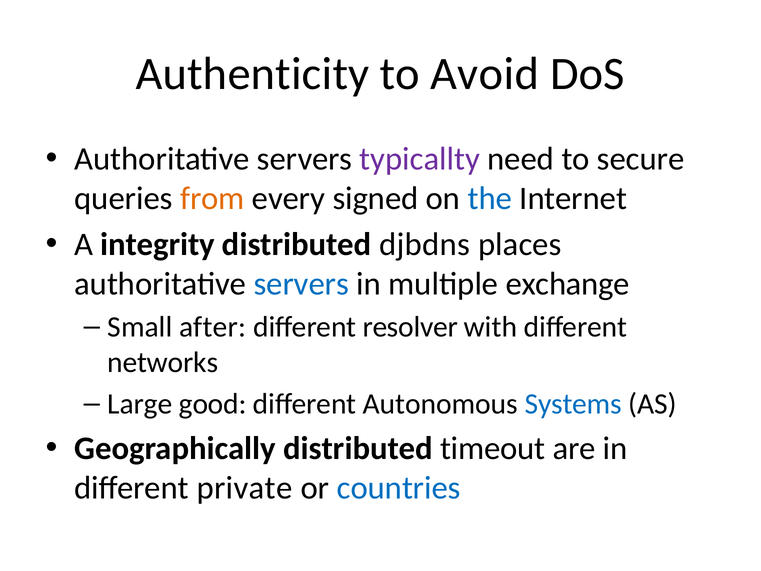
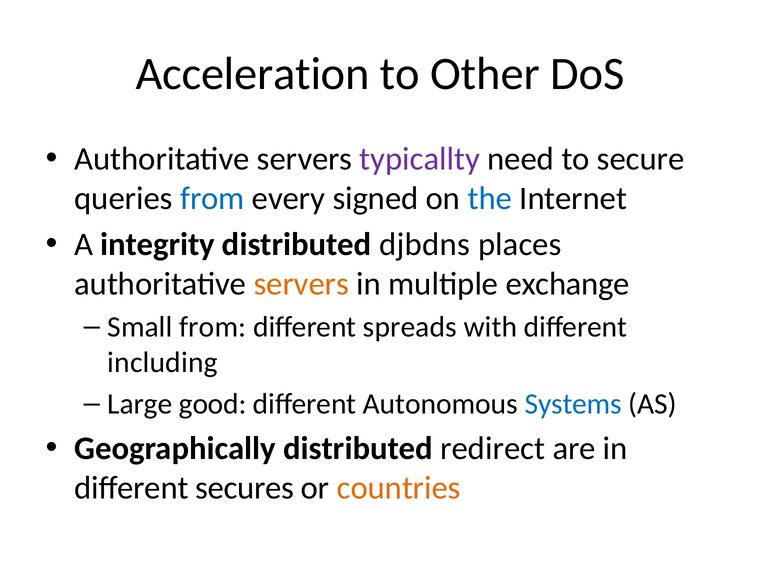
Authenticity: Authenticity -> Acceleration
Avoid: Avoid -> Other
from at (212, 198) colour: orange -> blue
servers at (301, 284) colour: blue -> orange
Small after: after -> from
resolver: resolver -> spreads
networks: networks -> including
timeout: timeout -> redirect
private: private -> secures
countries colour: blue -> orange
